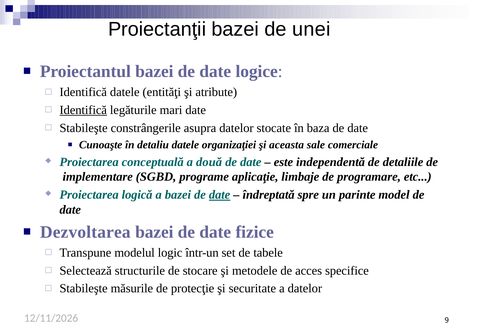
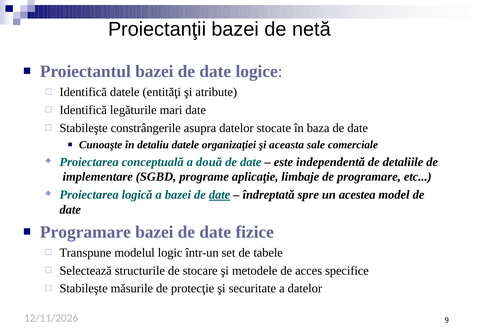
unei: unei -> netă
Identifică at (83, 110) underline: present -> none
parinte: parinte -> acestea
Dezvoltarea at (85, 232): Dezvoltarea -> Programare
